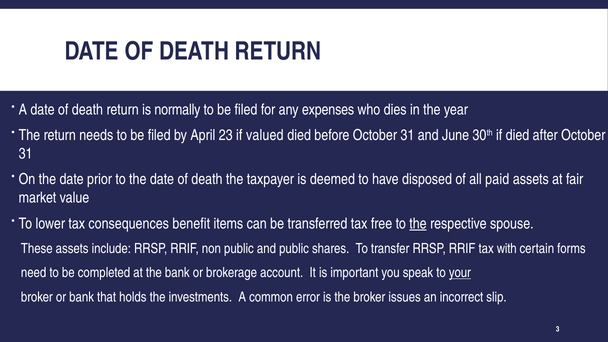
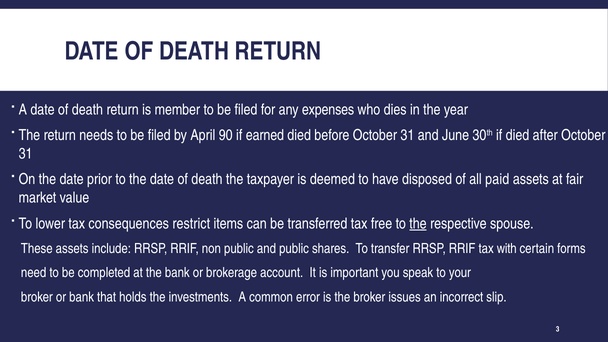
normally: normally -> member
23: 23 -> 90
valued: valued -> earned
benefit: benefit -> restrict
your underline: present -> none
